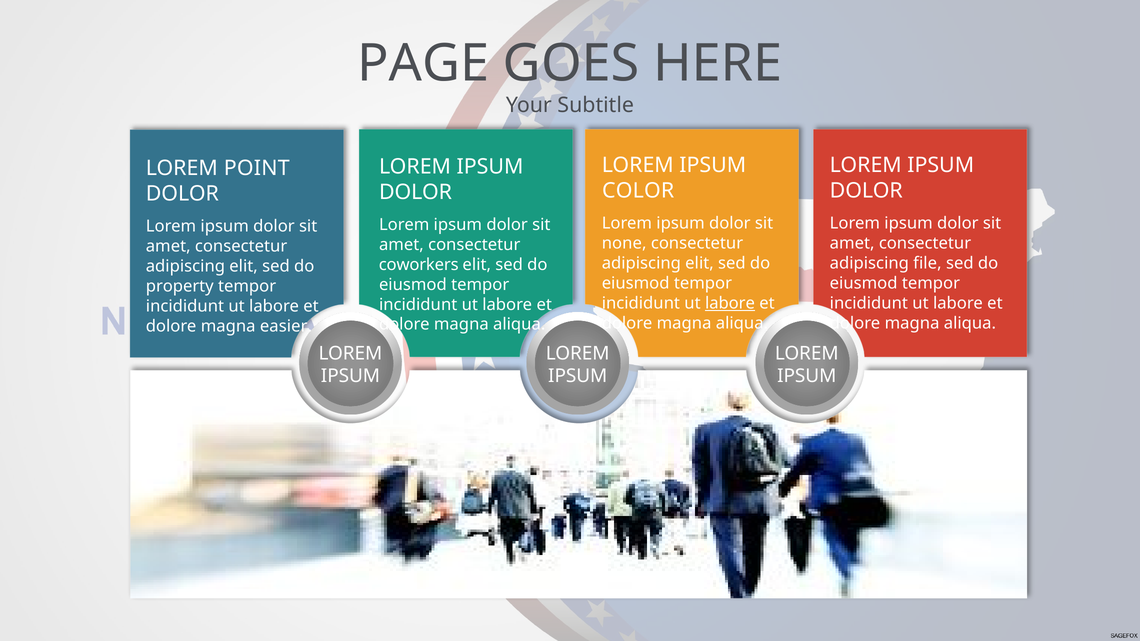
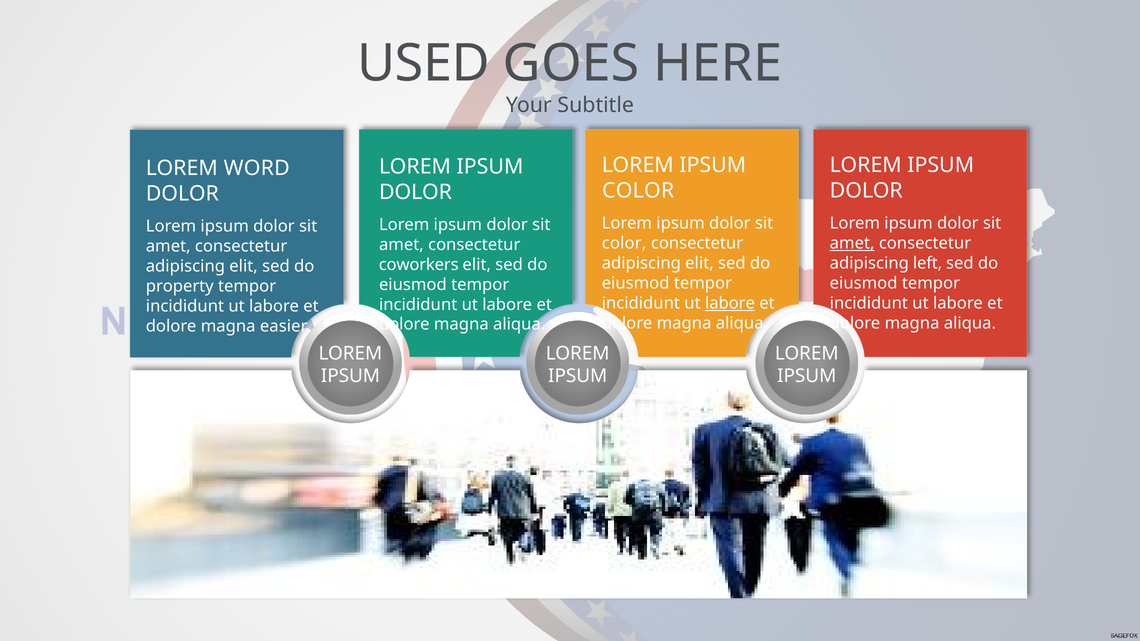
PAGE: PAGE -> USED
POINT: POINT -> WORD
none at (624, 243): none -> color
amet at (852, 243) underline: none -> present
file: file -> left
